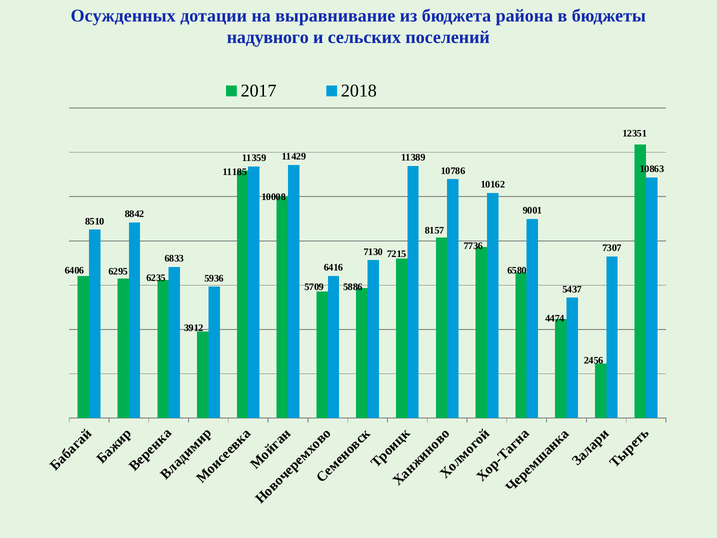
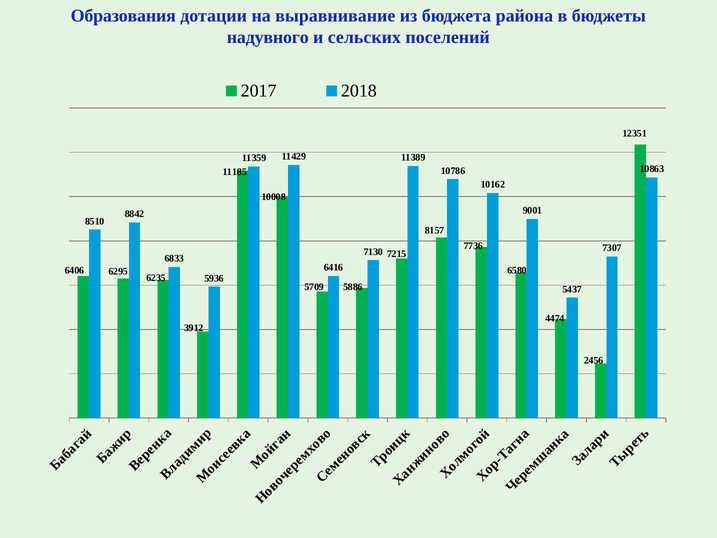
Осужденных: Осужденных -> Образования
